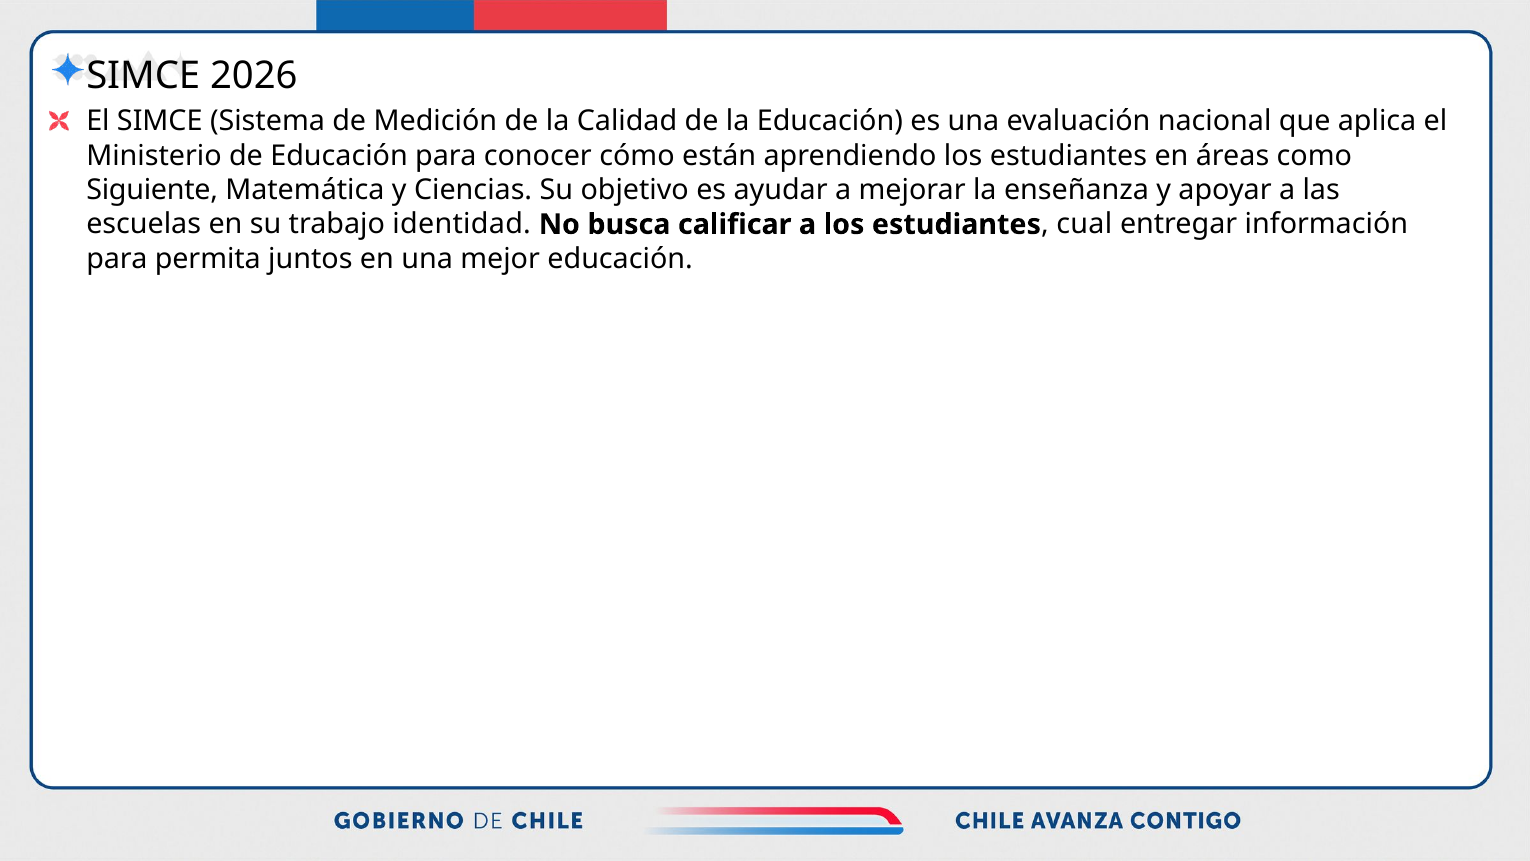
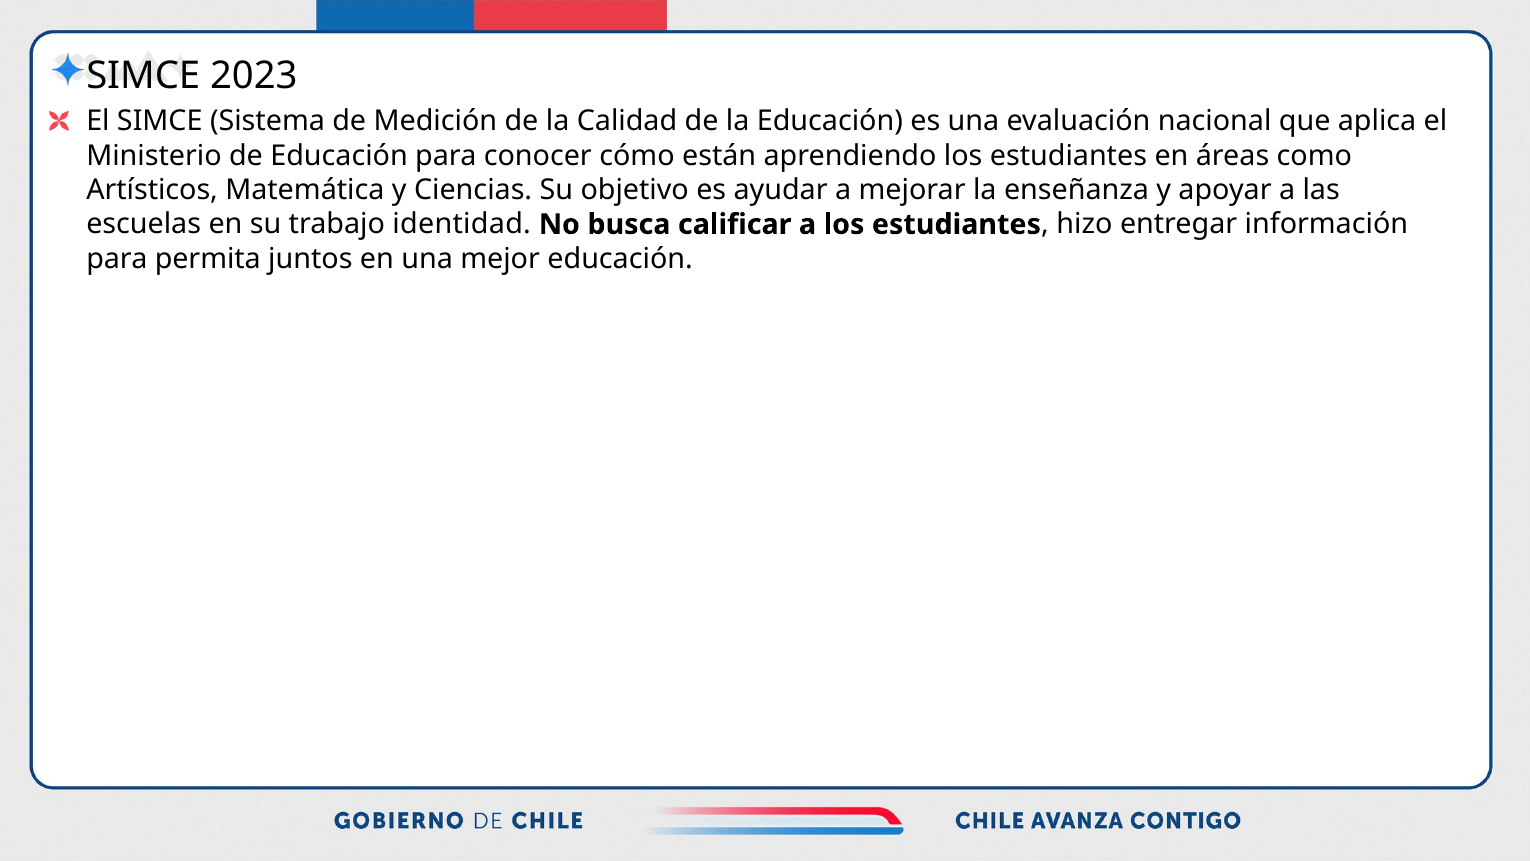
2026: 2026 -> 2023
Siguiente: Siguiente -> Artísticos
cual: cual -> hizo
